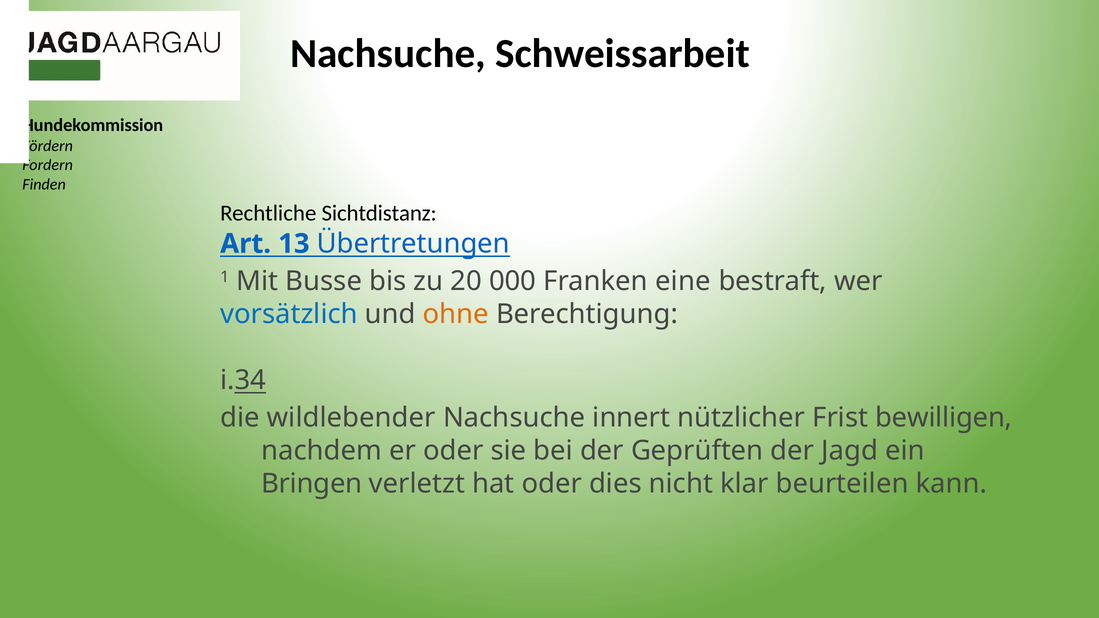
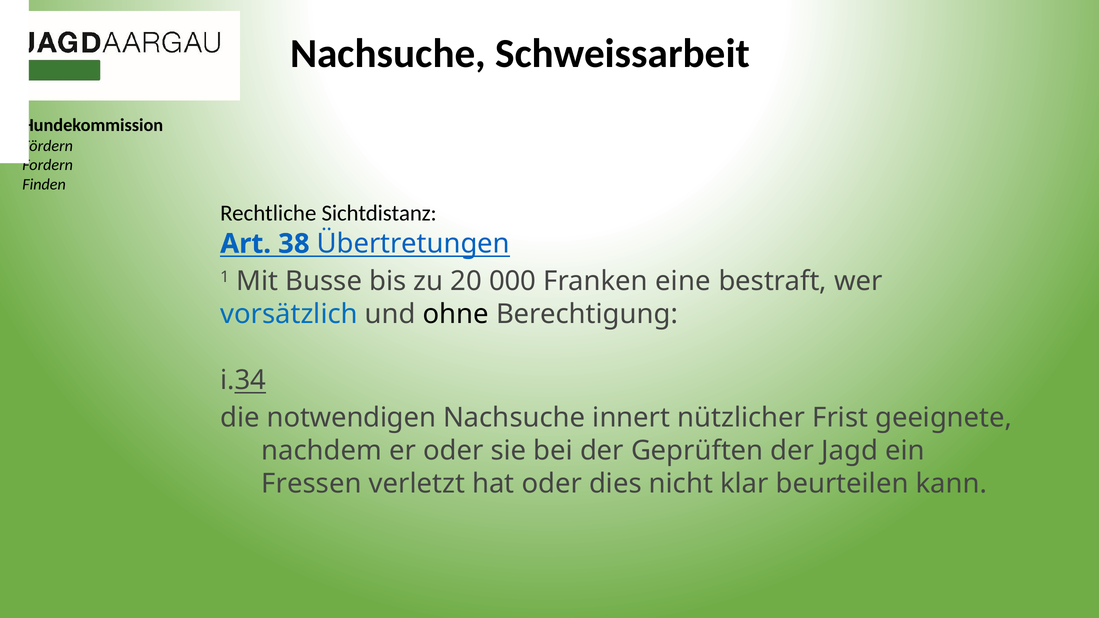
13: 13 -> 38
ohne colour: orange -> black
wildlebender: wildlebender -> notwendigen
bewilligen: bewilligen -> geeignete
Bringen: Bringen -> Fressen
